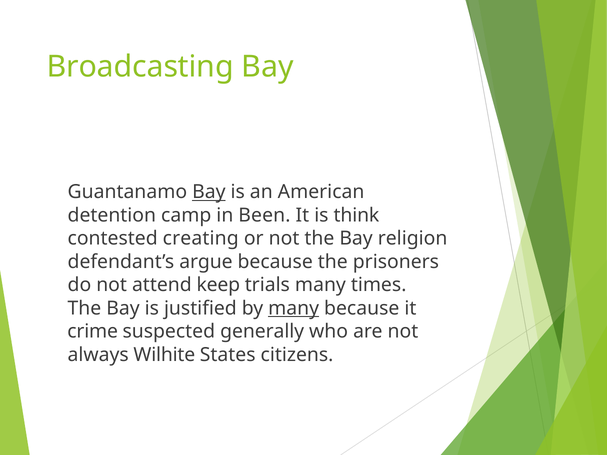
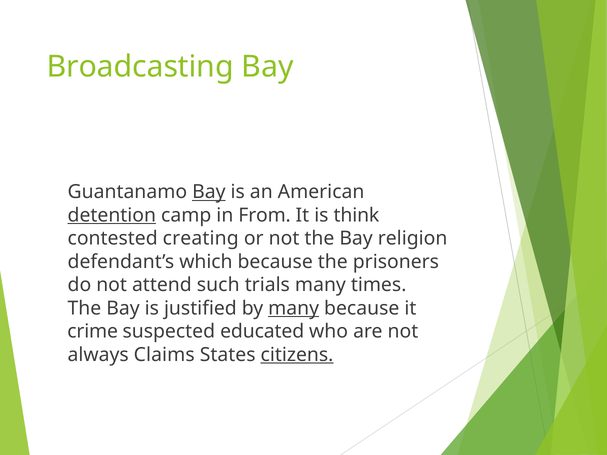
detention underline: none -> present
Been: Been -> From
argue: argue -> which
keep: keep -> such
generally: generally -> educated
Wilhite: Wilhite -> Claims
citizens underline: none -> present
